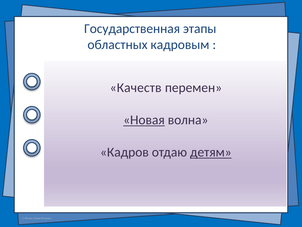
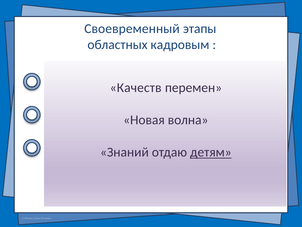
Государственная: Государственная -> Своевременный
Новая underline: present -> none
Кадров: Кадров -> Знаний
